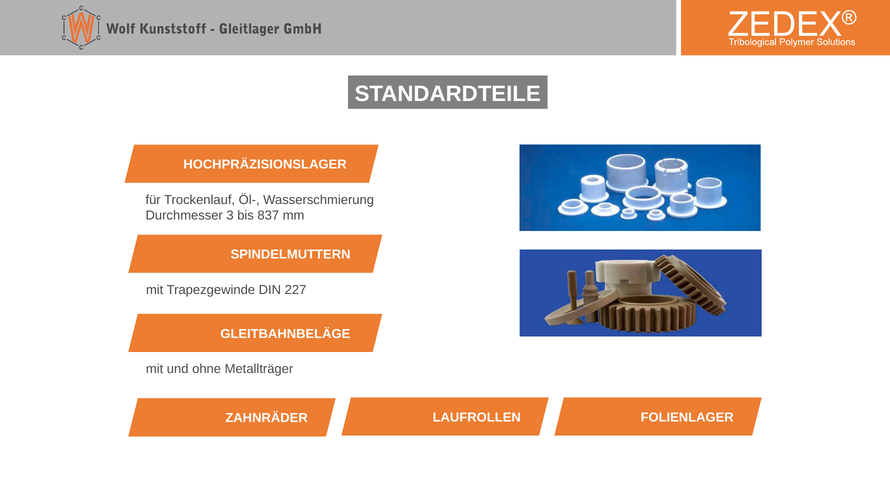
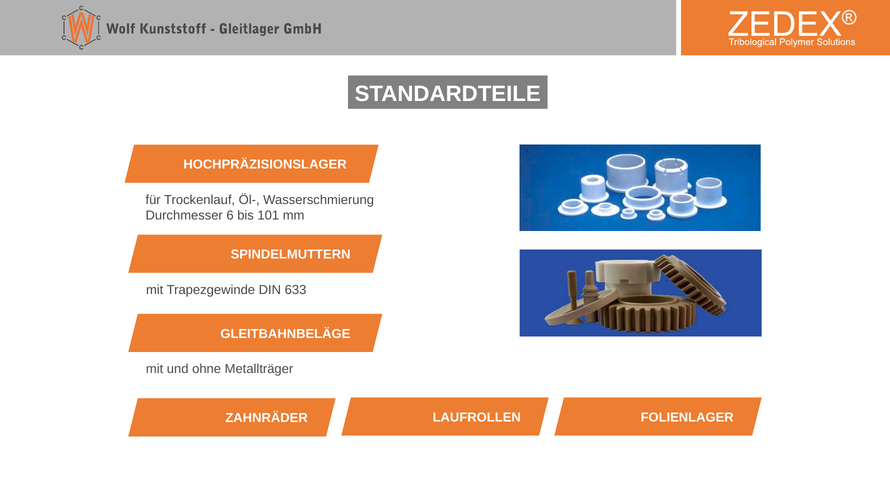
3: 3 -> 6
837: 837 -> 101
227: 227 -> 633
